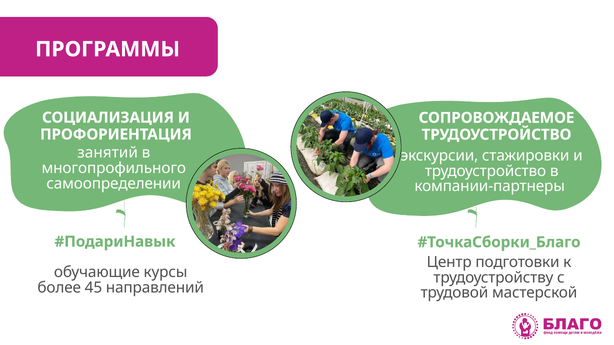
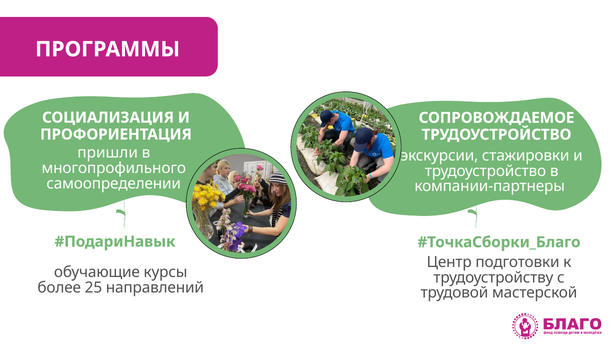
занятий: занятий -> пришли
45: 45 -> 25
